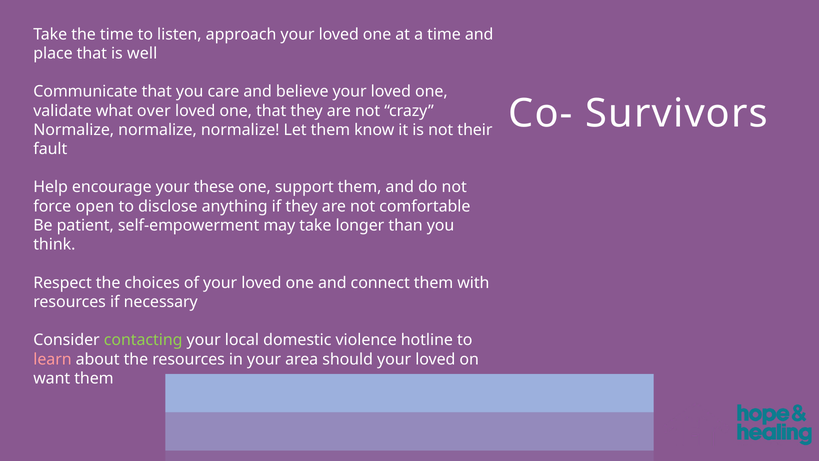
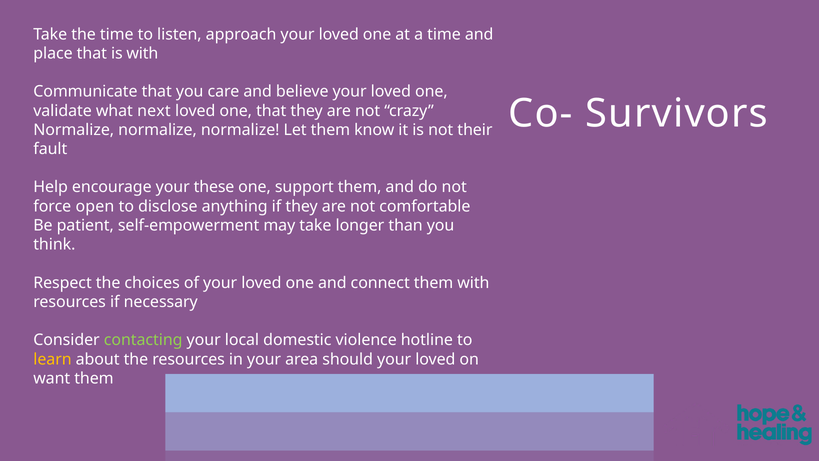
is well: well -> with
over: over -> next
learn colour: pink -> yellow
